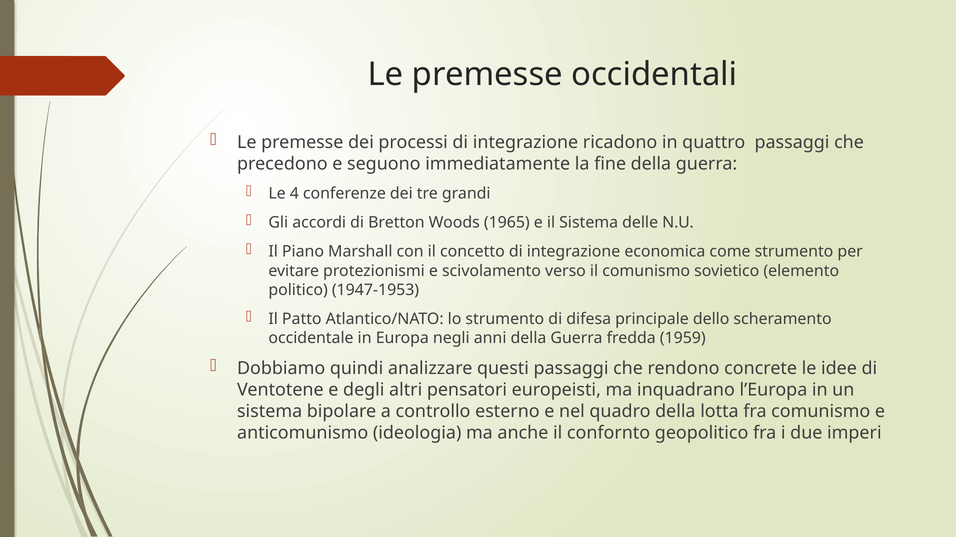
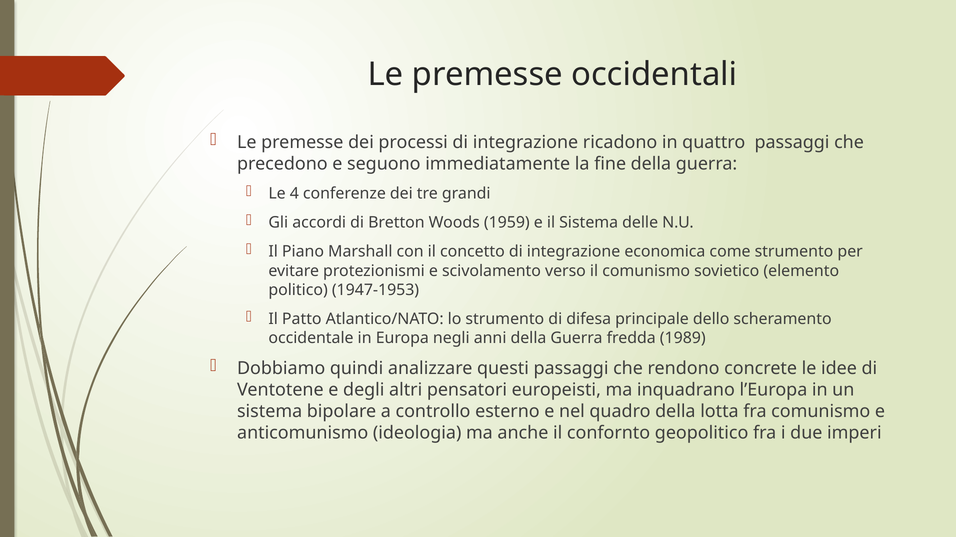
1965: 1965 -> 1959
1959: 1959 -> 1989
